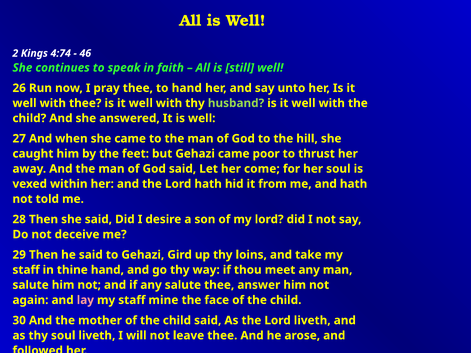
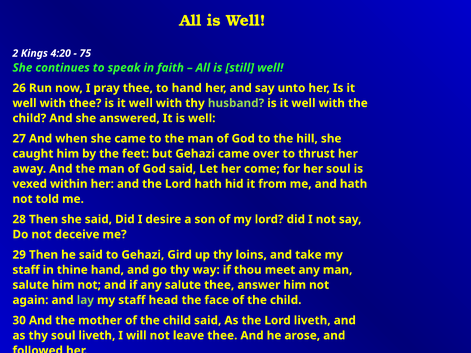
4:74: 4:74 -> 4:20
46: 46 -> 75
poor: poor -> over
lay colour: pink -> light green
mine: mine -> head
